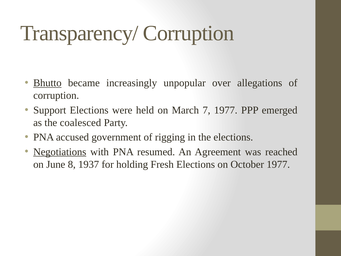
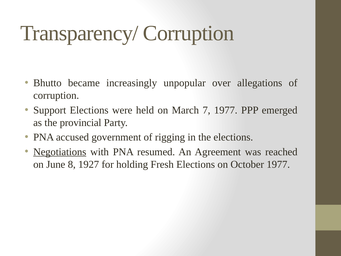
Bhutto underline: present -> none
coalesced: coalesced -> provincial
1937: 1937 -> 1927
